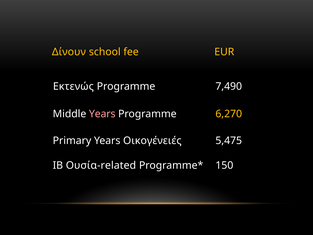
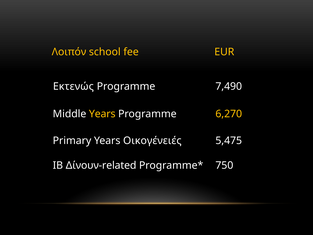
Δίνουν: Δίνουν -> Λοιπόν
Years at (102, 114) colour: pink -> yellow
Ουσία-related: Ουσία-related -> Δίνουν-related
150: 150 -> 750
